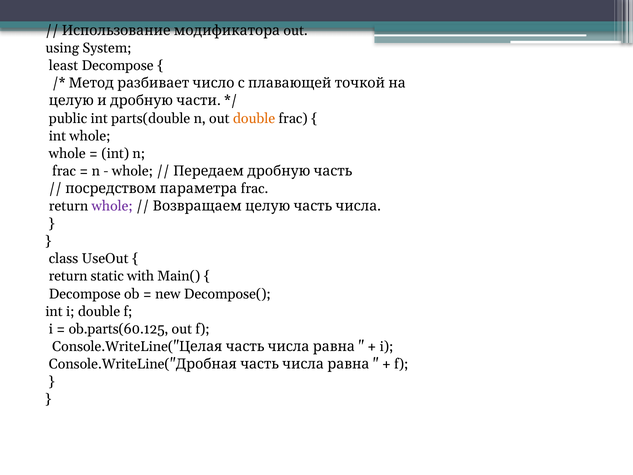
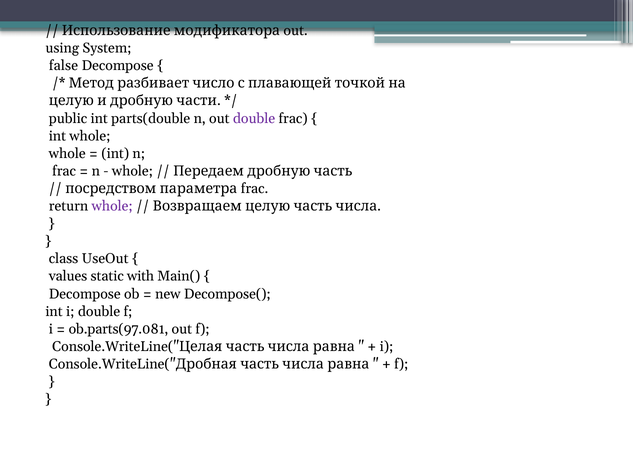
least: least -> false
double at (254, 118) colour: orange -> purple
return at (68, 276): return -> values
ob.parts(60.125: ob.parts(60.125 -> ob.parts(97.081
